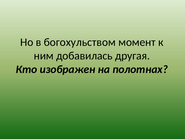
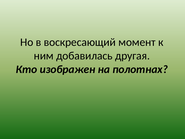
богохульством: богохульством -> воскресающий
